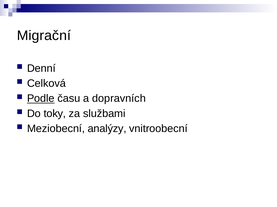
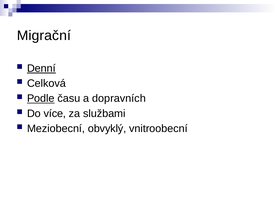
Denní underline: none -> present
toky: toky -> více
analýzy: analýzy -> obvyklý
